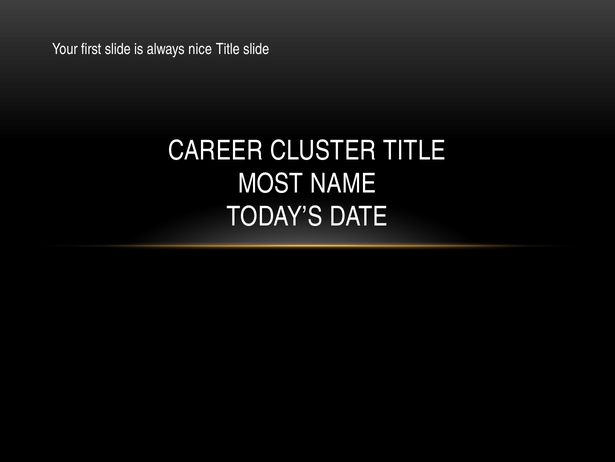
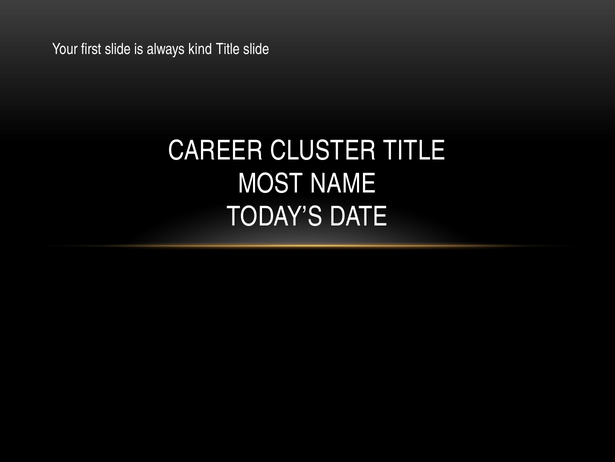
nice: nice -> kind
